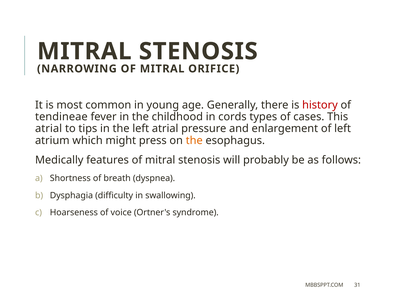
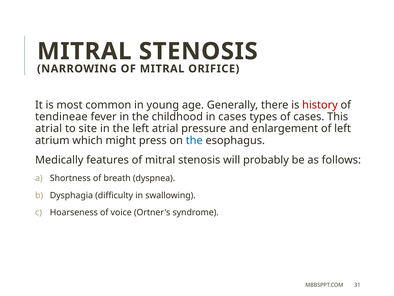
in cords: cords -> cases
tips: tips -> site
the at (194, 140) colour: orange -> blue
